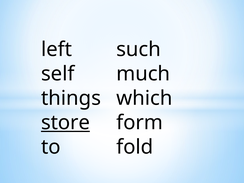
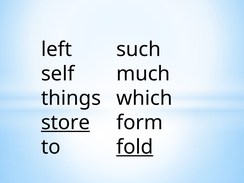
fold underline: none -> present
